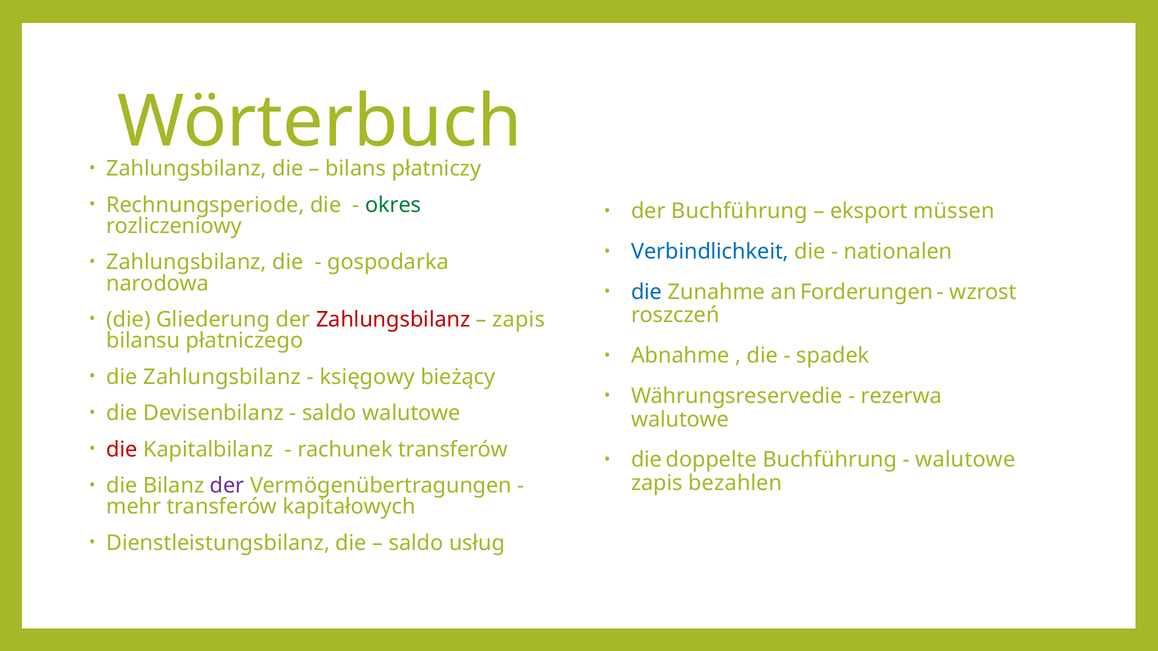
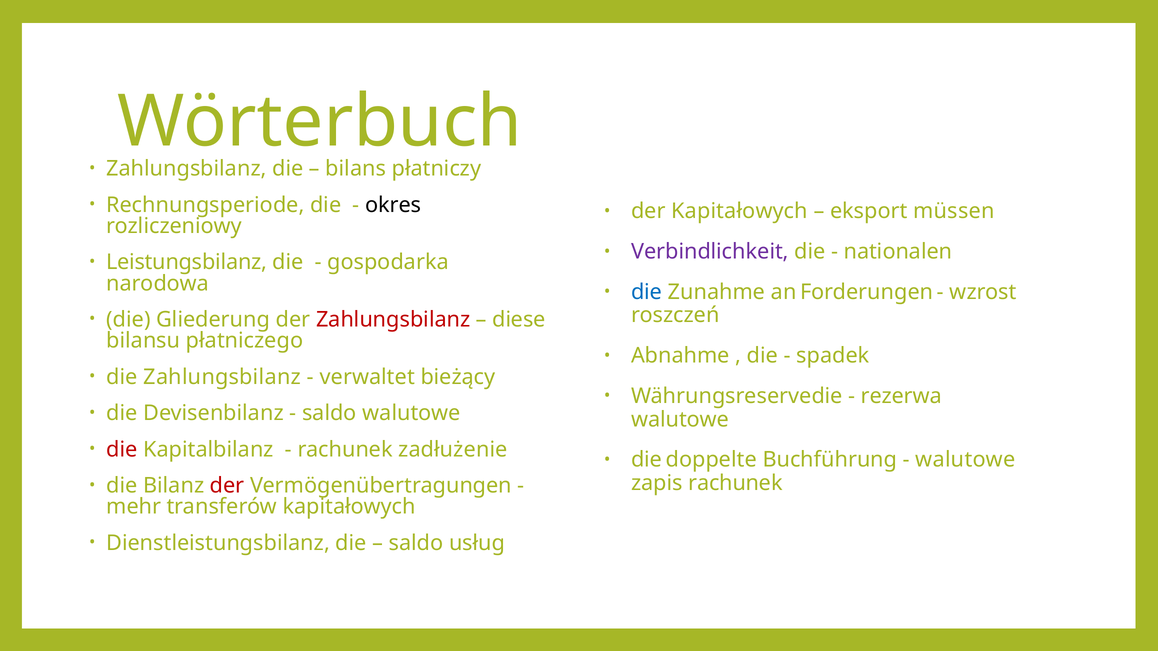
okres colour: green -> black
der Buchführung: Buchführung -> Kapitałowych
Verbindlichkeit colour: blue -> purple
Zahlungsbilanz at (186, 262): Zahlungsbilanz -> Leistungsbilanz
zapis at (519, 320): zapis -> diese
księgowy: księgowy -> verwaltet
rachunek transferów: transferów -> zadłużenie
zapis bezahlen: bezahlen -> rachunek
der at (227, 486) colour: purple -> red
